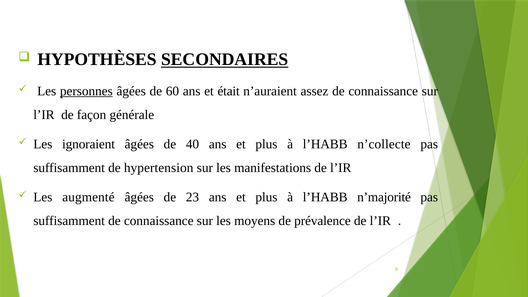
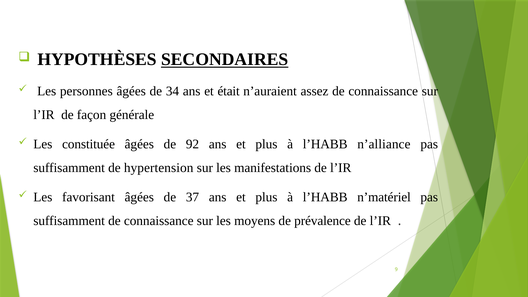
personnes underline: present -> none
60: 60 -> 34
ignoraient: ignoraient -> constituée
40: 40 -> 92
n’collecte: n’collecte -> n’alliance
augmenté: augmenté -> favorisant
23: 23 -> 37
n’majorité: n’majorité -> n’matériel
